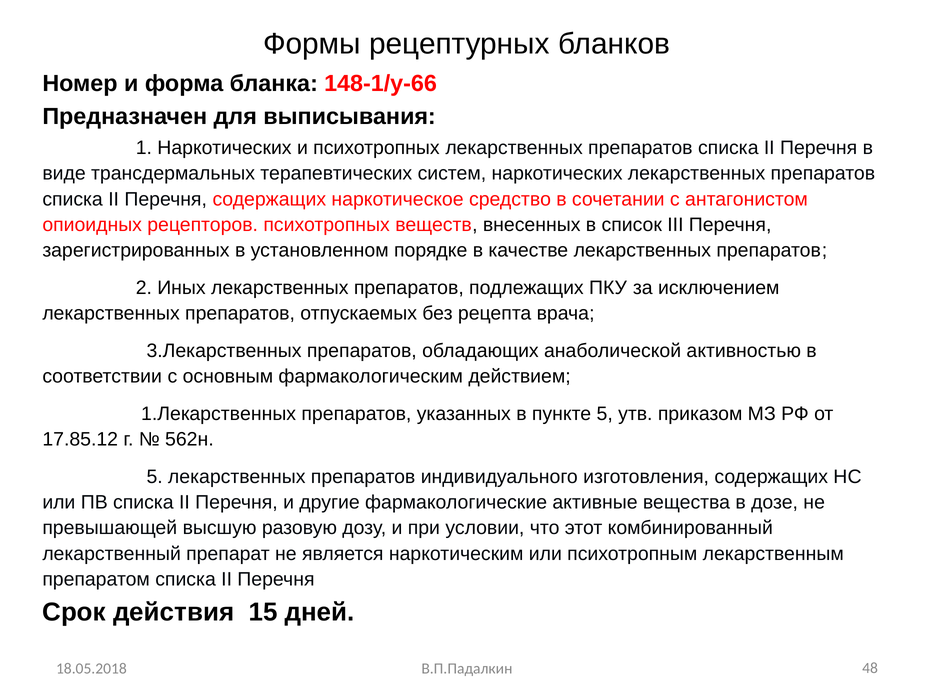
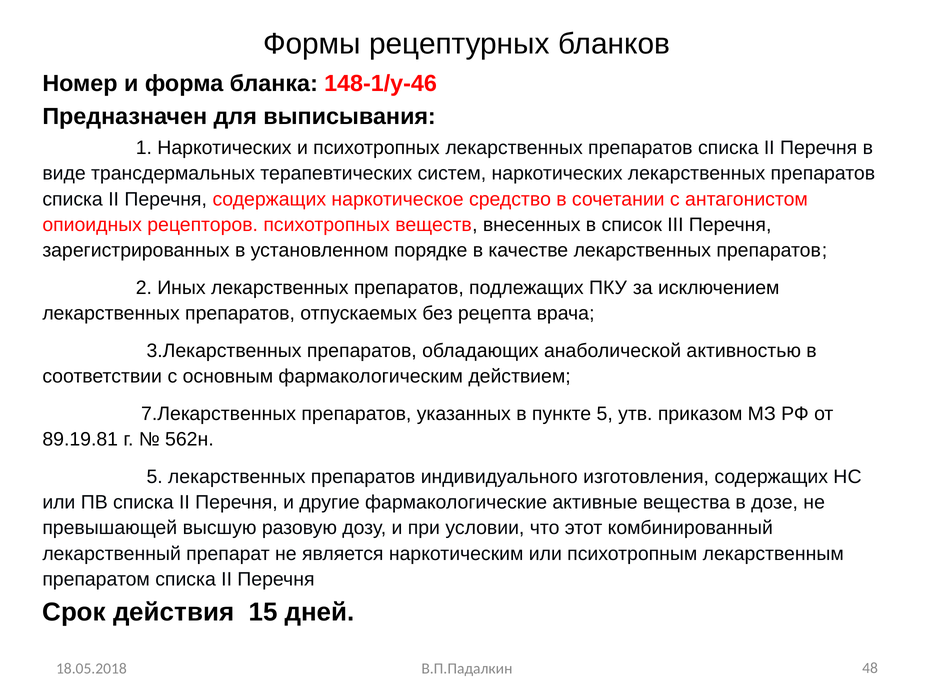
148-1/у-66: 148-1/у-66 -> 148-1/у-46
1.Лекарственных: 1.Лекарственных -> 7.Лекарственных
17.85.12: 17.85.12 -> 89.19.81
